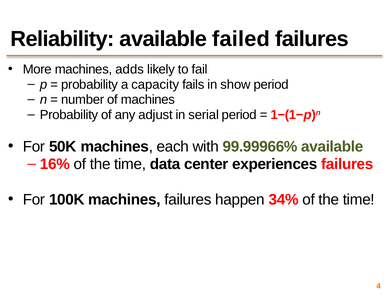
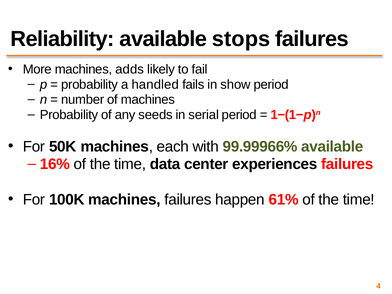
failed: failed -> stops
capacity: capacity -> handled
adjust: adjust -> seeds
34%: 34% -> 61%
